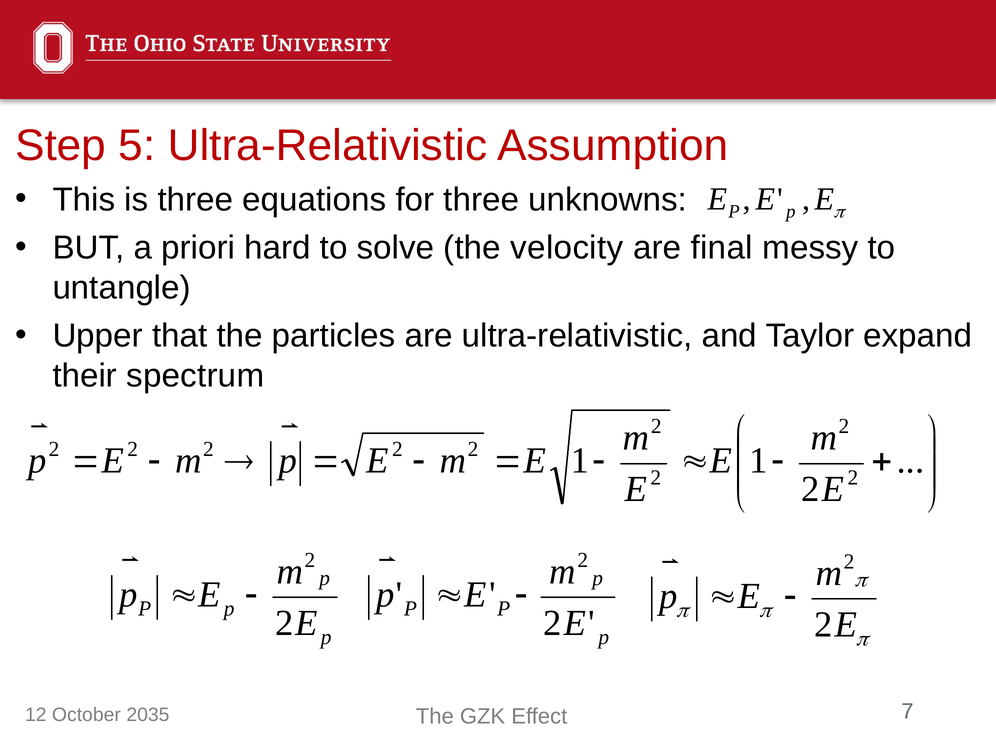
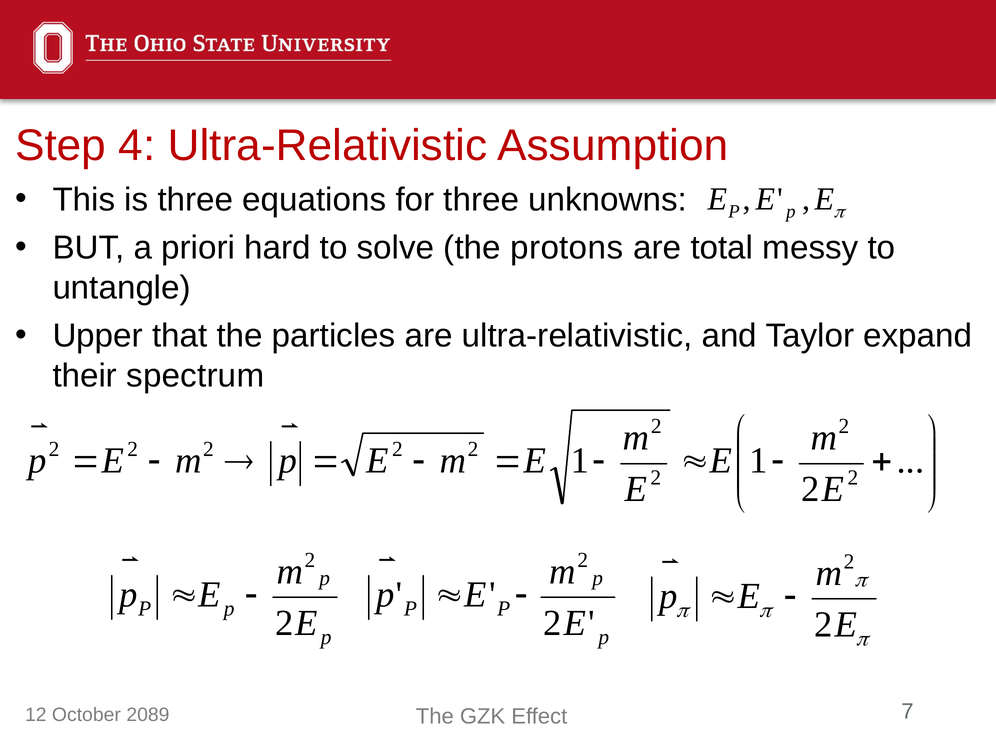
5: 5 -> 4
velocity: velocity -> protons
final: final -> total
2035: 2035 -> 2089
